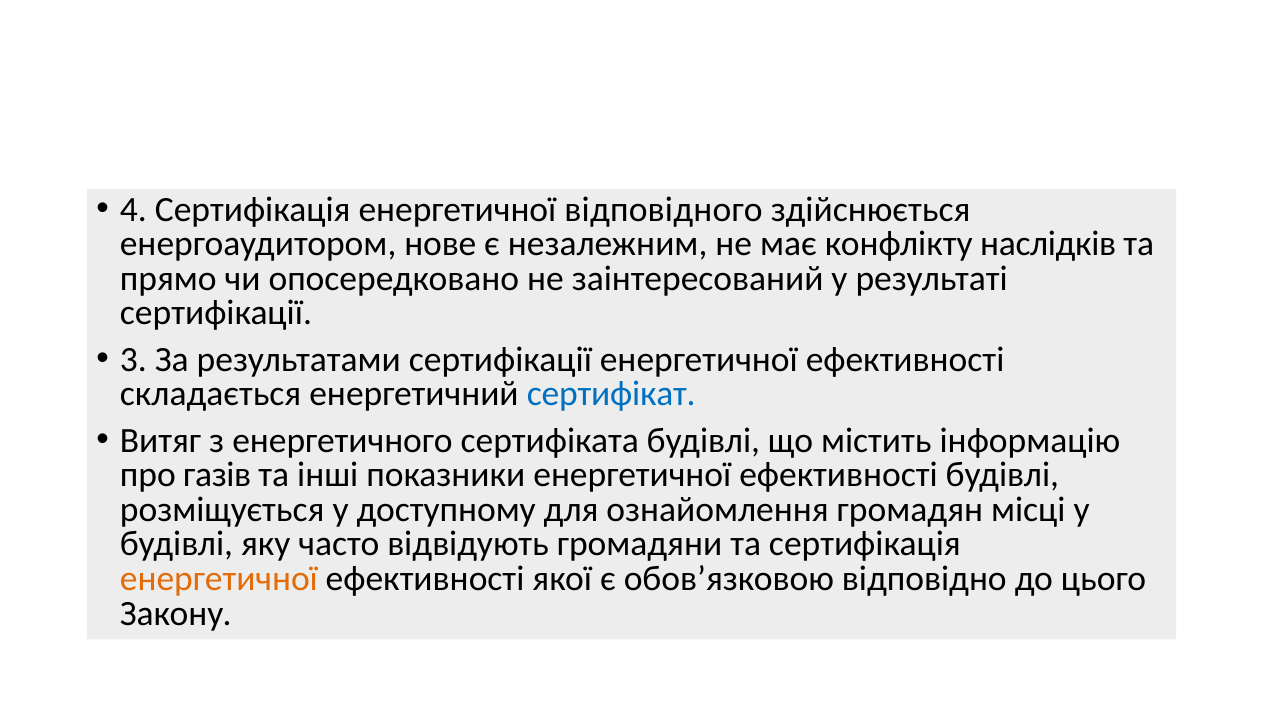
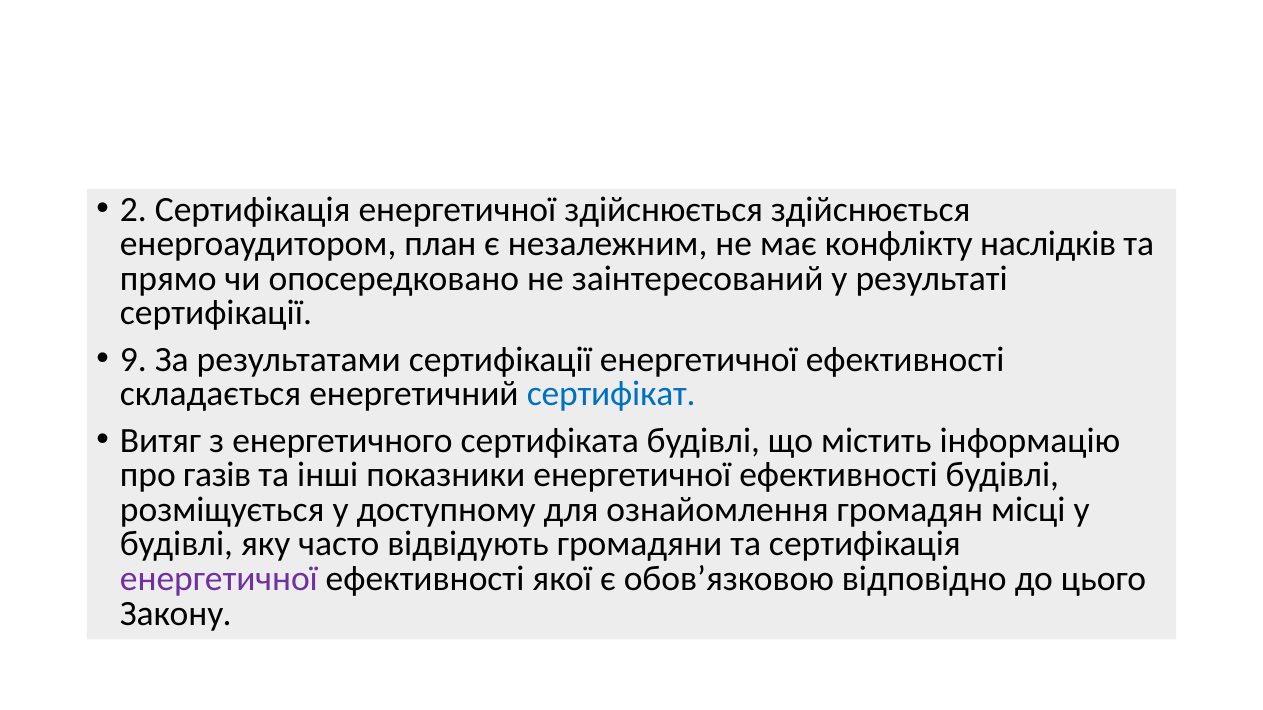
4: 4 -> 2
енергетичної відповідного: відповідного -> здійснюється
нове: нове -> план
3: 3 -> 9
енергетичної at (219, 579) colour: orange -> purple
